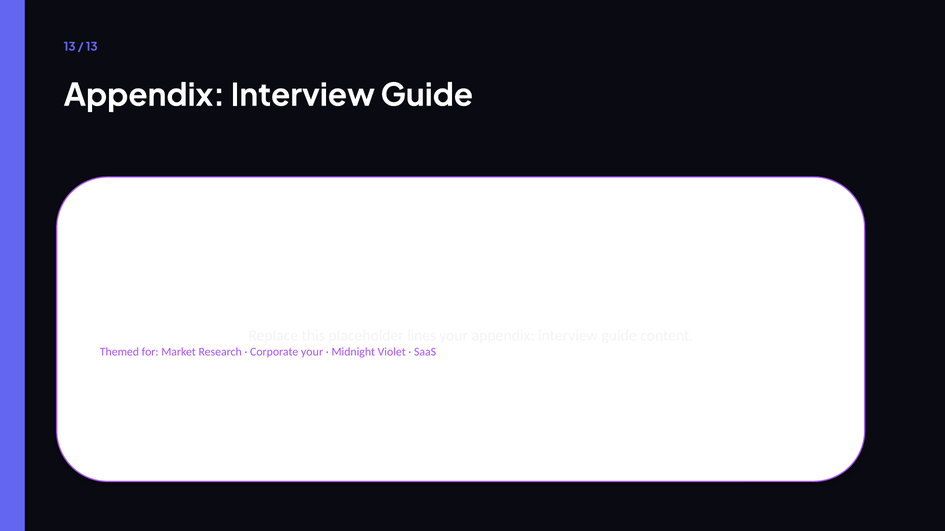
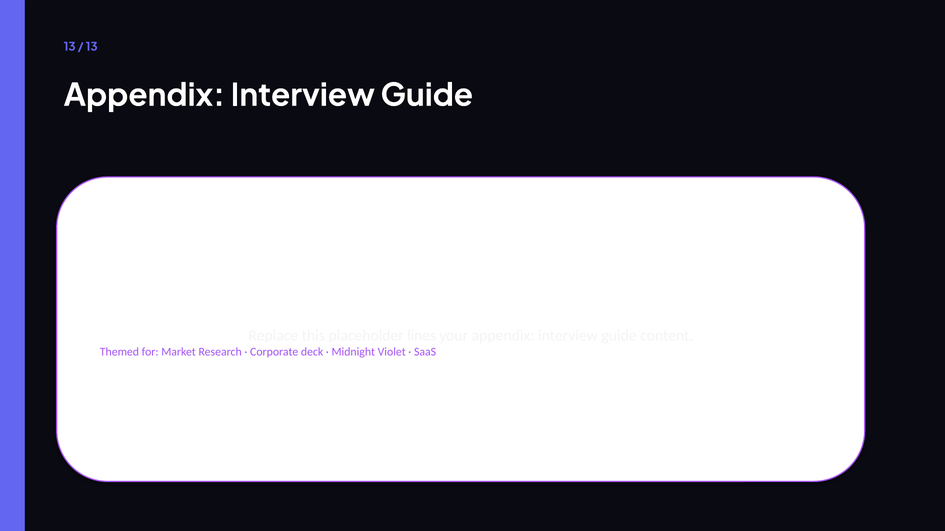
Corporate your: your -> deck
